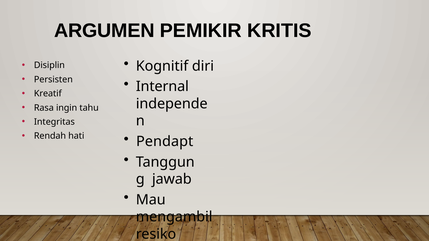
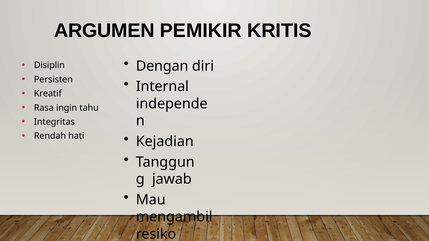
Kognitif: Kognitif -> Dengan
Pendapt: Pendapt -> Kejadian
